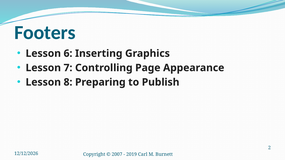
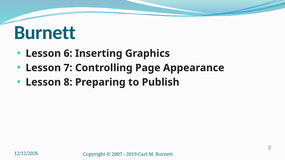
Footers at (45, 33): Footers -> Burnett
